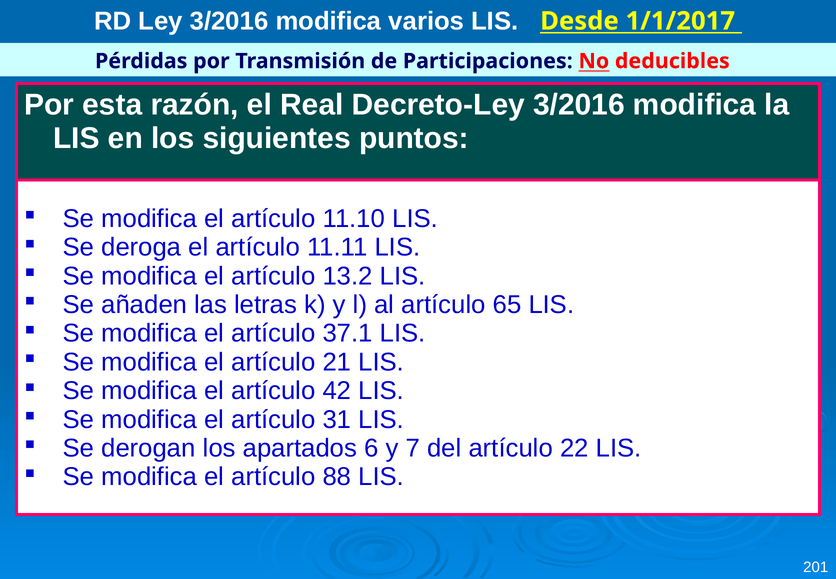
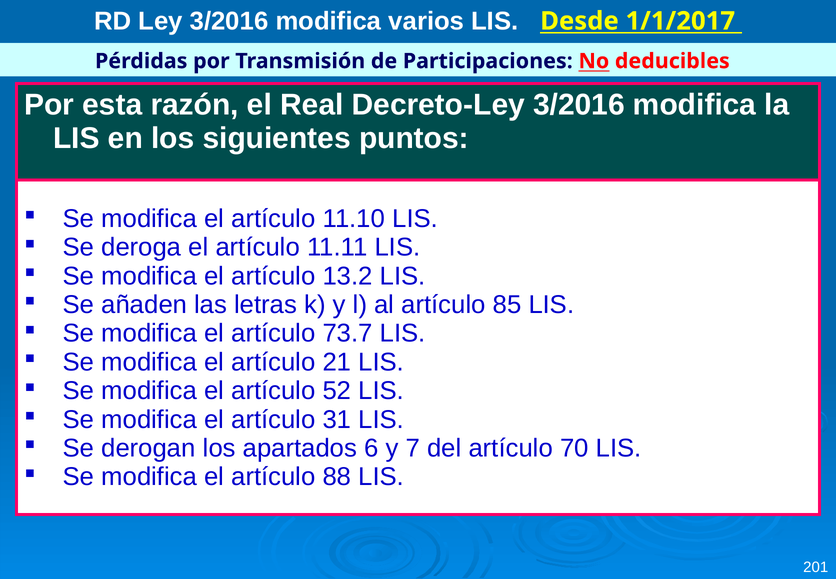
65: 65 -> 85
37.1: 37.1 -> 73.7
42: 42 -> 52
22: 22 -> 70
